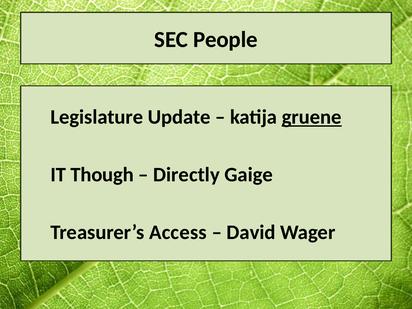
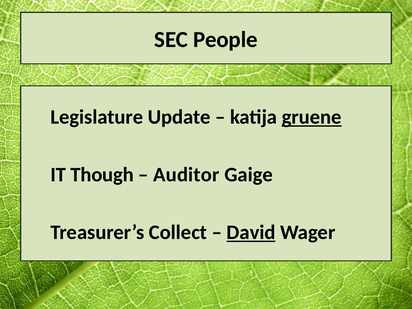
Directly: Directly -> Auditor
Access: Access -> Collect
David underline: none -> present
